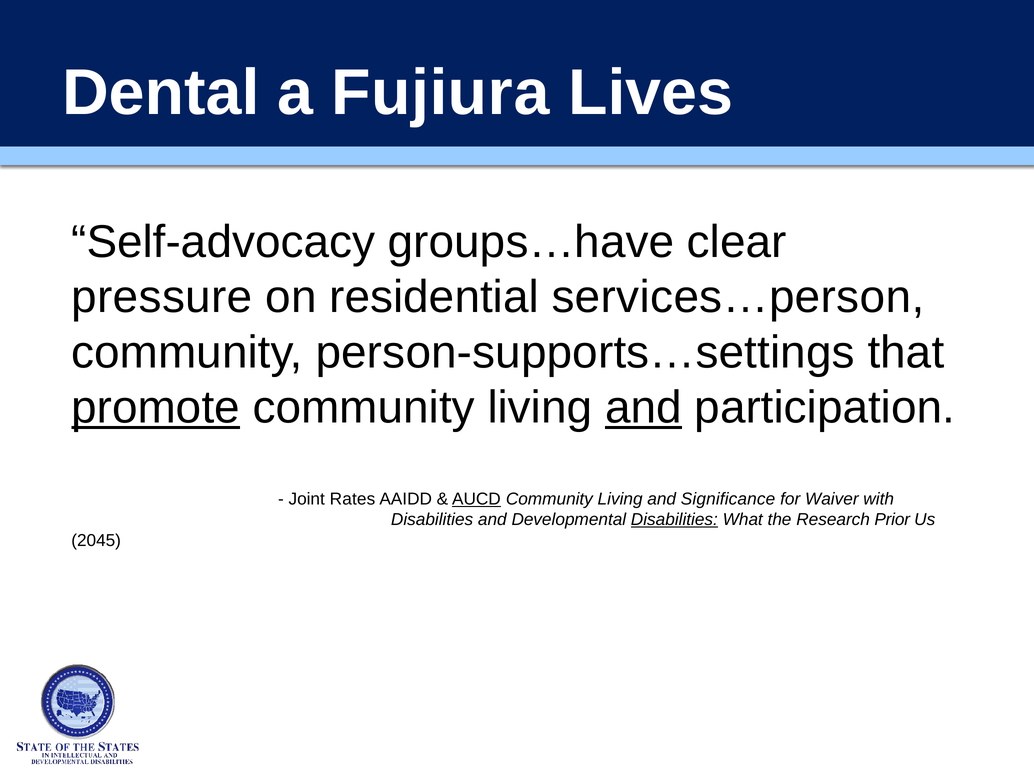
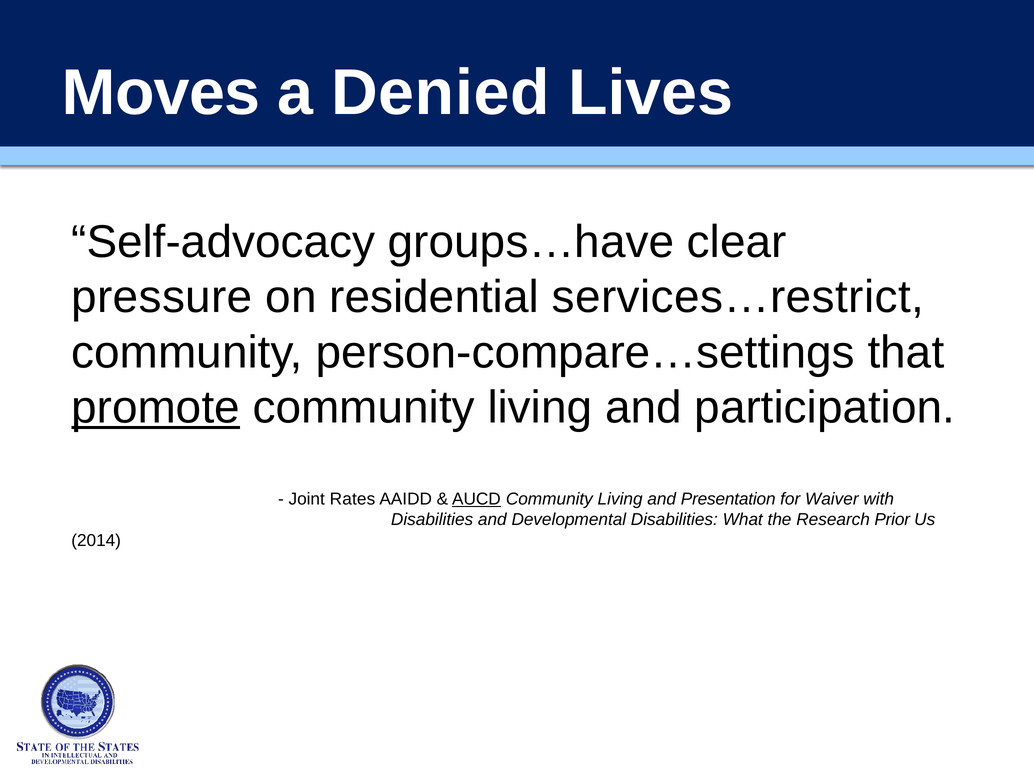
Dental: Dental -> Moves
Fujiura: Fujiura -> Denied
services…person: services…person -> services…restrict
person-supports…settings: person-supports…settings -> person-compare…settings
and at (643, 408) underline: present -> none
Significance: Significance -> Presentation
Disabilities at (674, 519) underline: present -> none
2045: 2045 -> 2014
